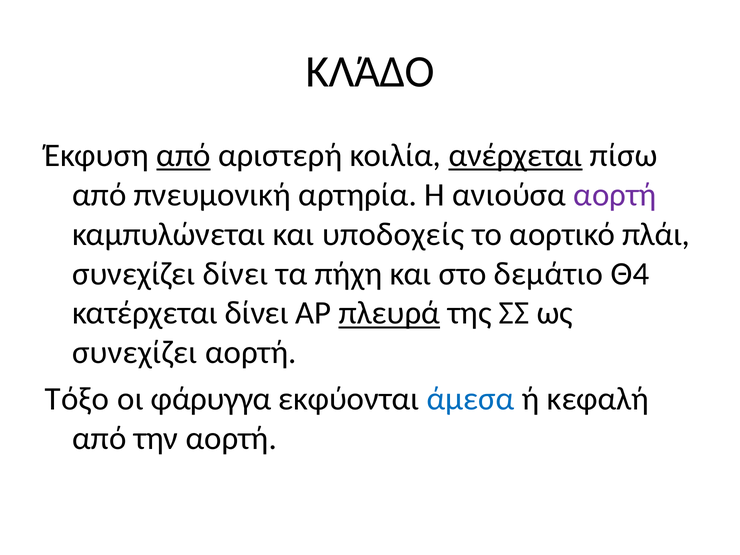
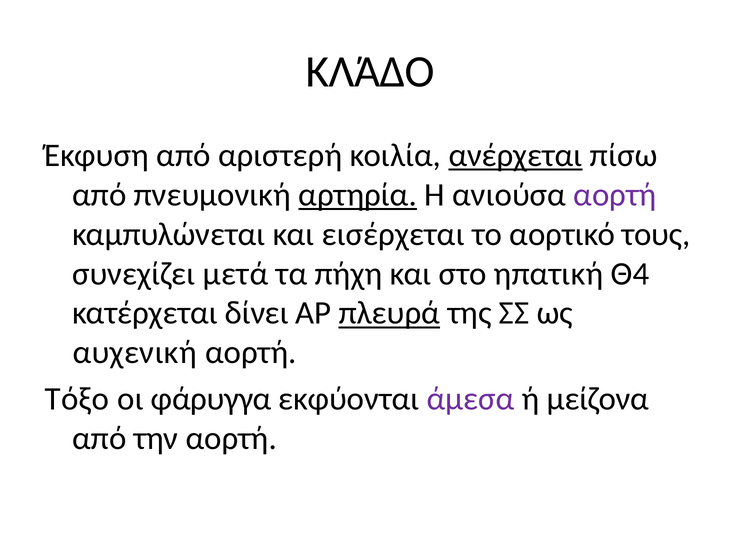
από at (183, 155) underline: present -> none
αρτηρία underline: none -> present
υποδοχείς: υποδοχείς -> εισέρχεται
πλάι: πλάι -> τους
συνεχίζει δίνει: δίνει -> μετά
δεμάτιο: δεμάτιο -> ηπατική
συνεχίζει at (135, 353): συνεχίζει -> αυχενική
άμεσα colour: blue -> purple
κεφαλή: κεφαλή -> μείζονα
